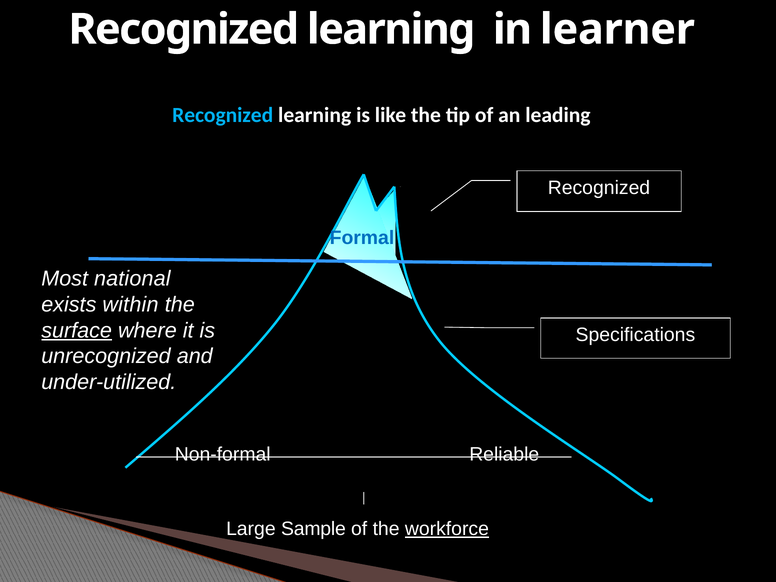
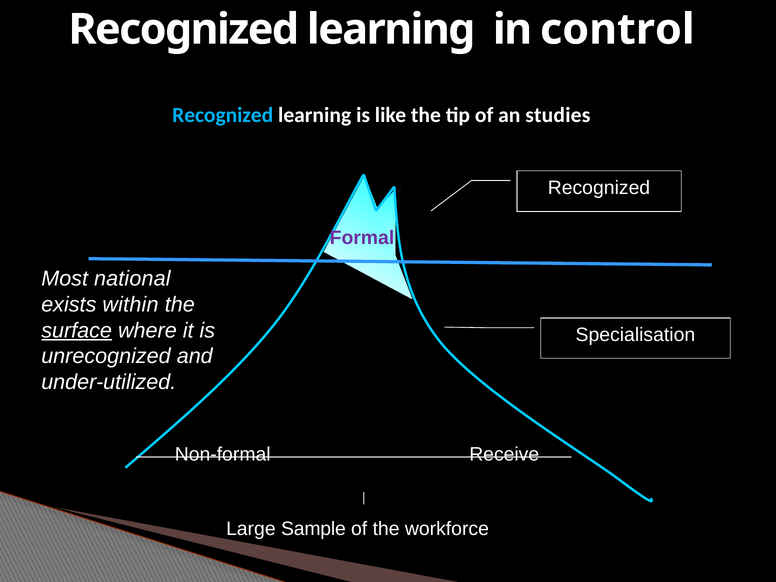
learner: learner -> control
leading: leading -> studies
Formal colour: blue -> purple
Specifications: Specifications -> Specialisation
Reliable: Reliable -> Receive
workforce underline: present -> none
